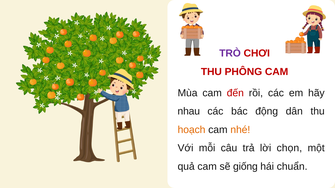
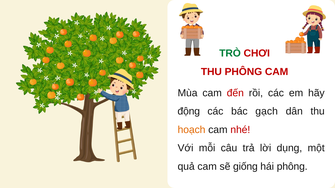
TRÒ colour: purple -> green
nhau: nhau -> động
động: động -> gạch
nhé colour: orange -> red
chọn: chọn -> dụng
hái chuẩn: chuẩn -> phông
